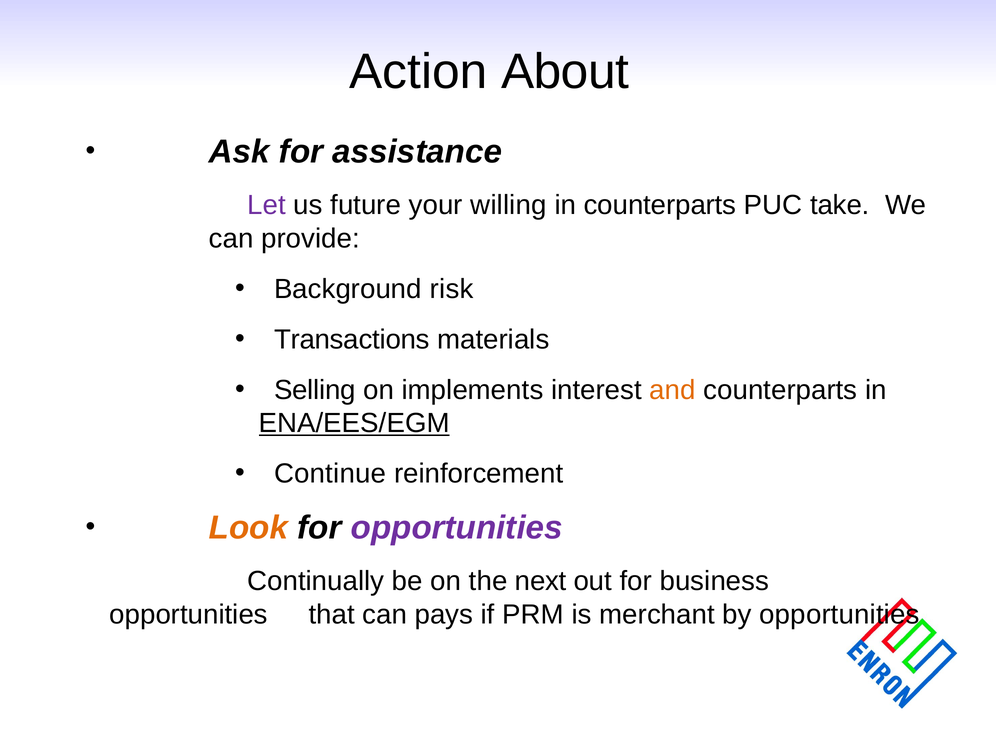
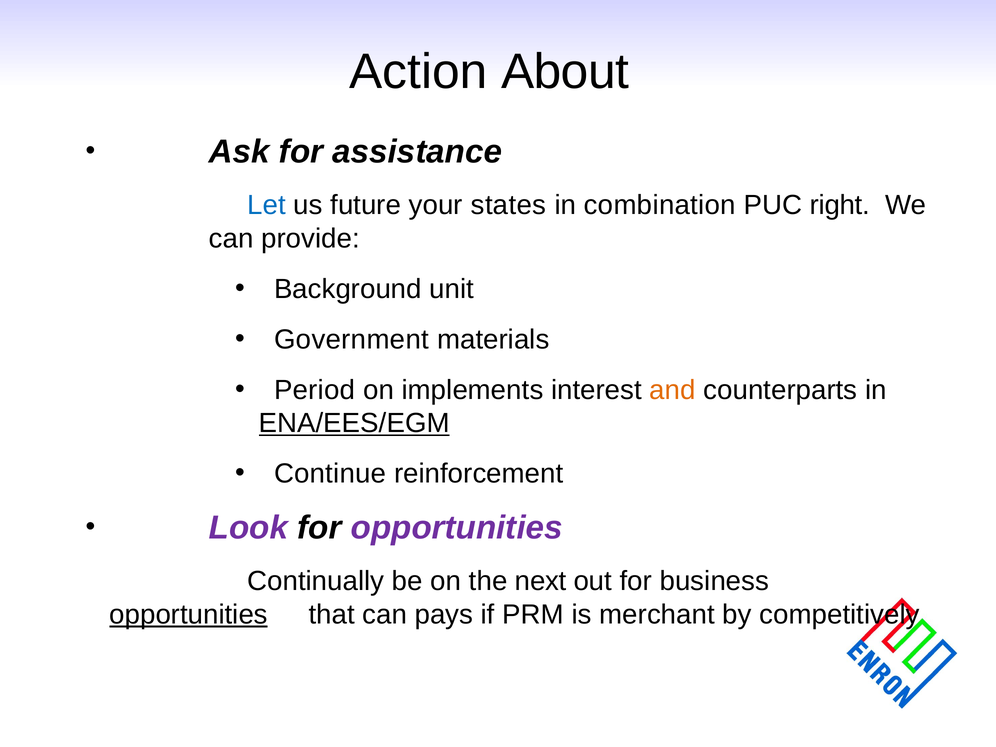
Let colour: purple -> blue
willing: willing -> states
in counterparts: counterparts -> combination
take: take -> right
risk: risk -> unit
Transactions: Transactions -> Government
Selling: Selling -> Period
Look colour: orange -> purple
opportunities at (189, 615) underline: none -> present
by opportunities: opportunities -> competitively
